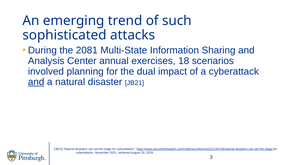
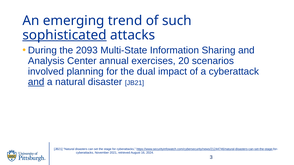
sophisticated underline: none -> present
2081: 2081 -> 2093
18: 18 -> 20
